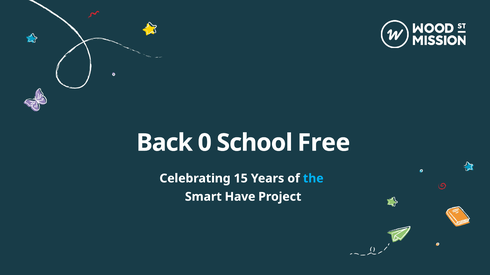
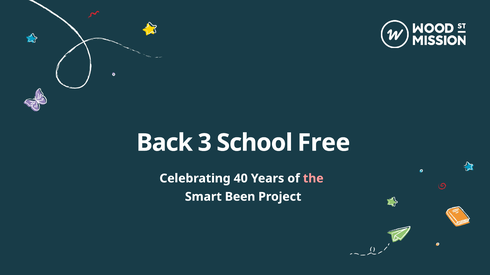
0: 0 -> 3
15: 15 -> 40
the colour: light blue -> pink
Have: Have -> Been
